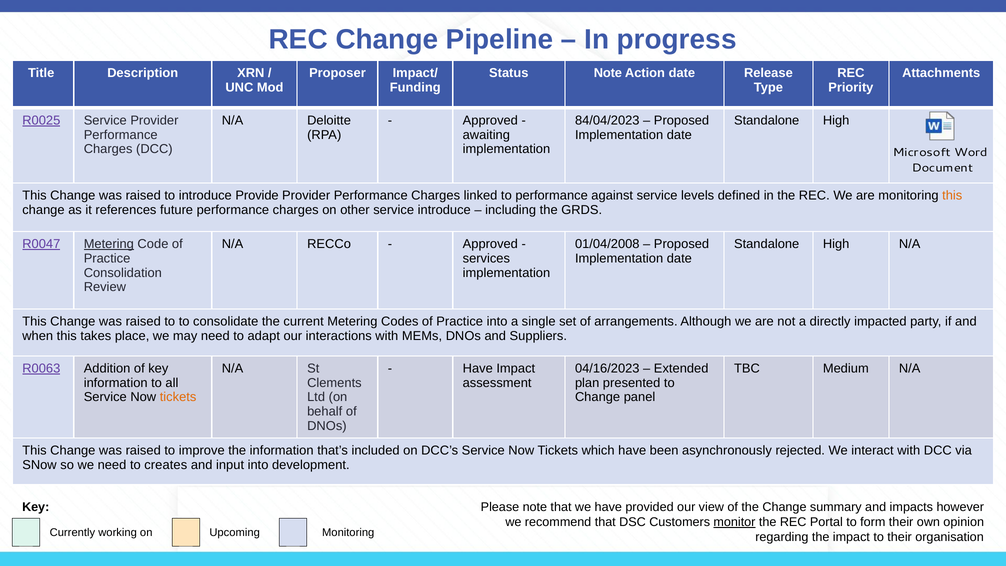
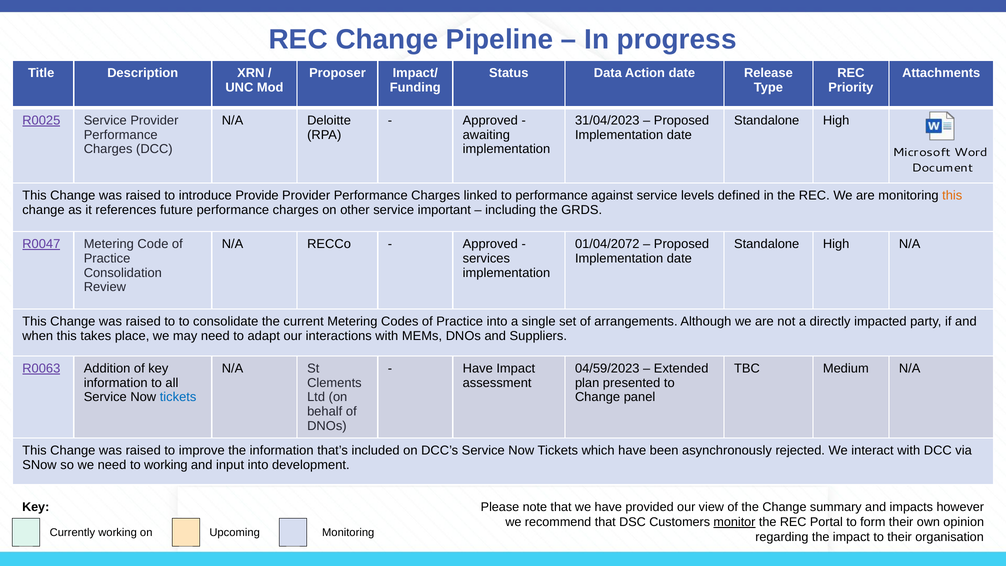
Status Note: Note -> Data
84/04/2023: 84/04/2023 -> 31/04/2023
service introduce: introduce -> important
Metering at (109, 244) underline: present -> none
01/04/2008: 01/04/2008 -> 01/04/2072
04/16/2023: 04/16/2023 -> 04/59/2023
tickets at (178, 397) colour: orange -> blue
to creates: creates -> working
